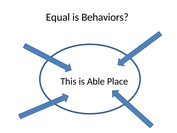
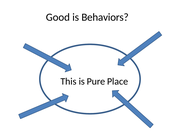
Equal: Equal -> Good
Able: Able -> Pure
